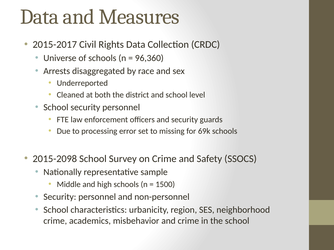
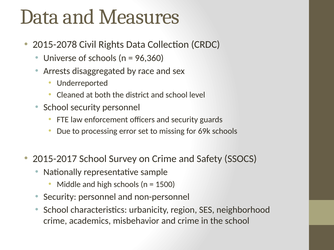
2015-2017: 2015-2017 -> 2015-2078
2015-2098: 2015-2098 -> 2015-2017
